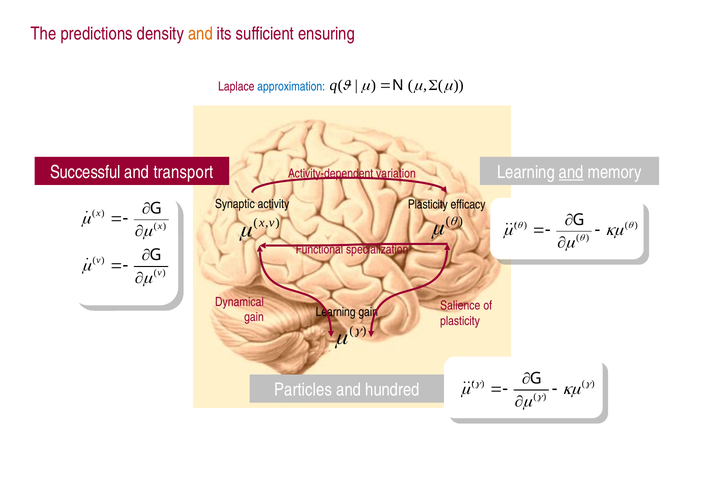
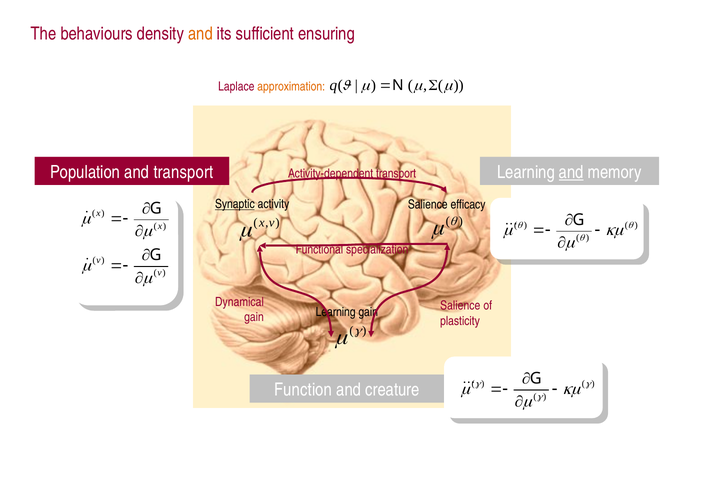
predictions: predictions -> behaviours
approximation colour: blue -> orange
Successful: Successful -> Population
Activity-dependent variation: variation -> transport
Synaptic underline: none -> present
activity Plasticity: Plasticity -> Salience
Particles: Particles -> Function
hundred: hundred -> creature
